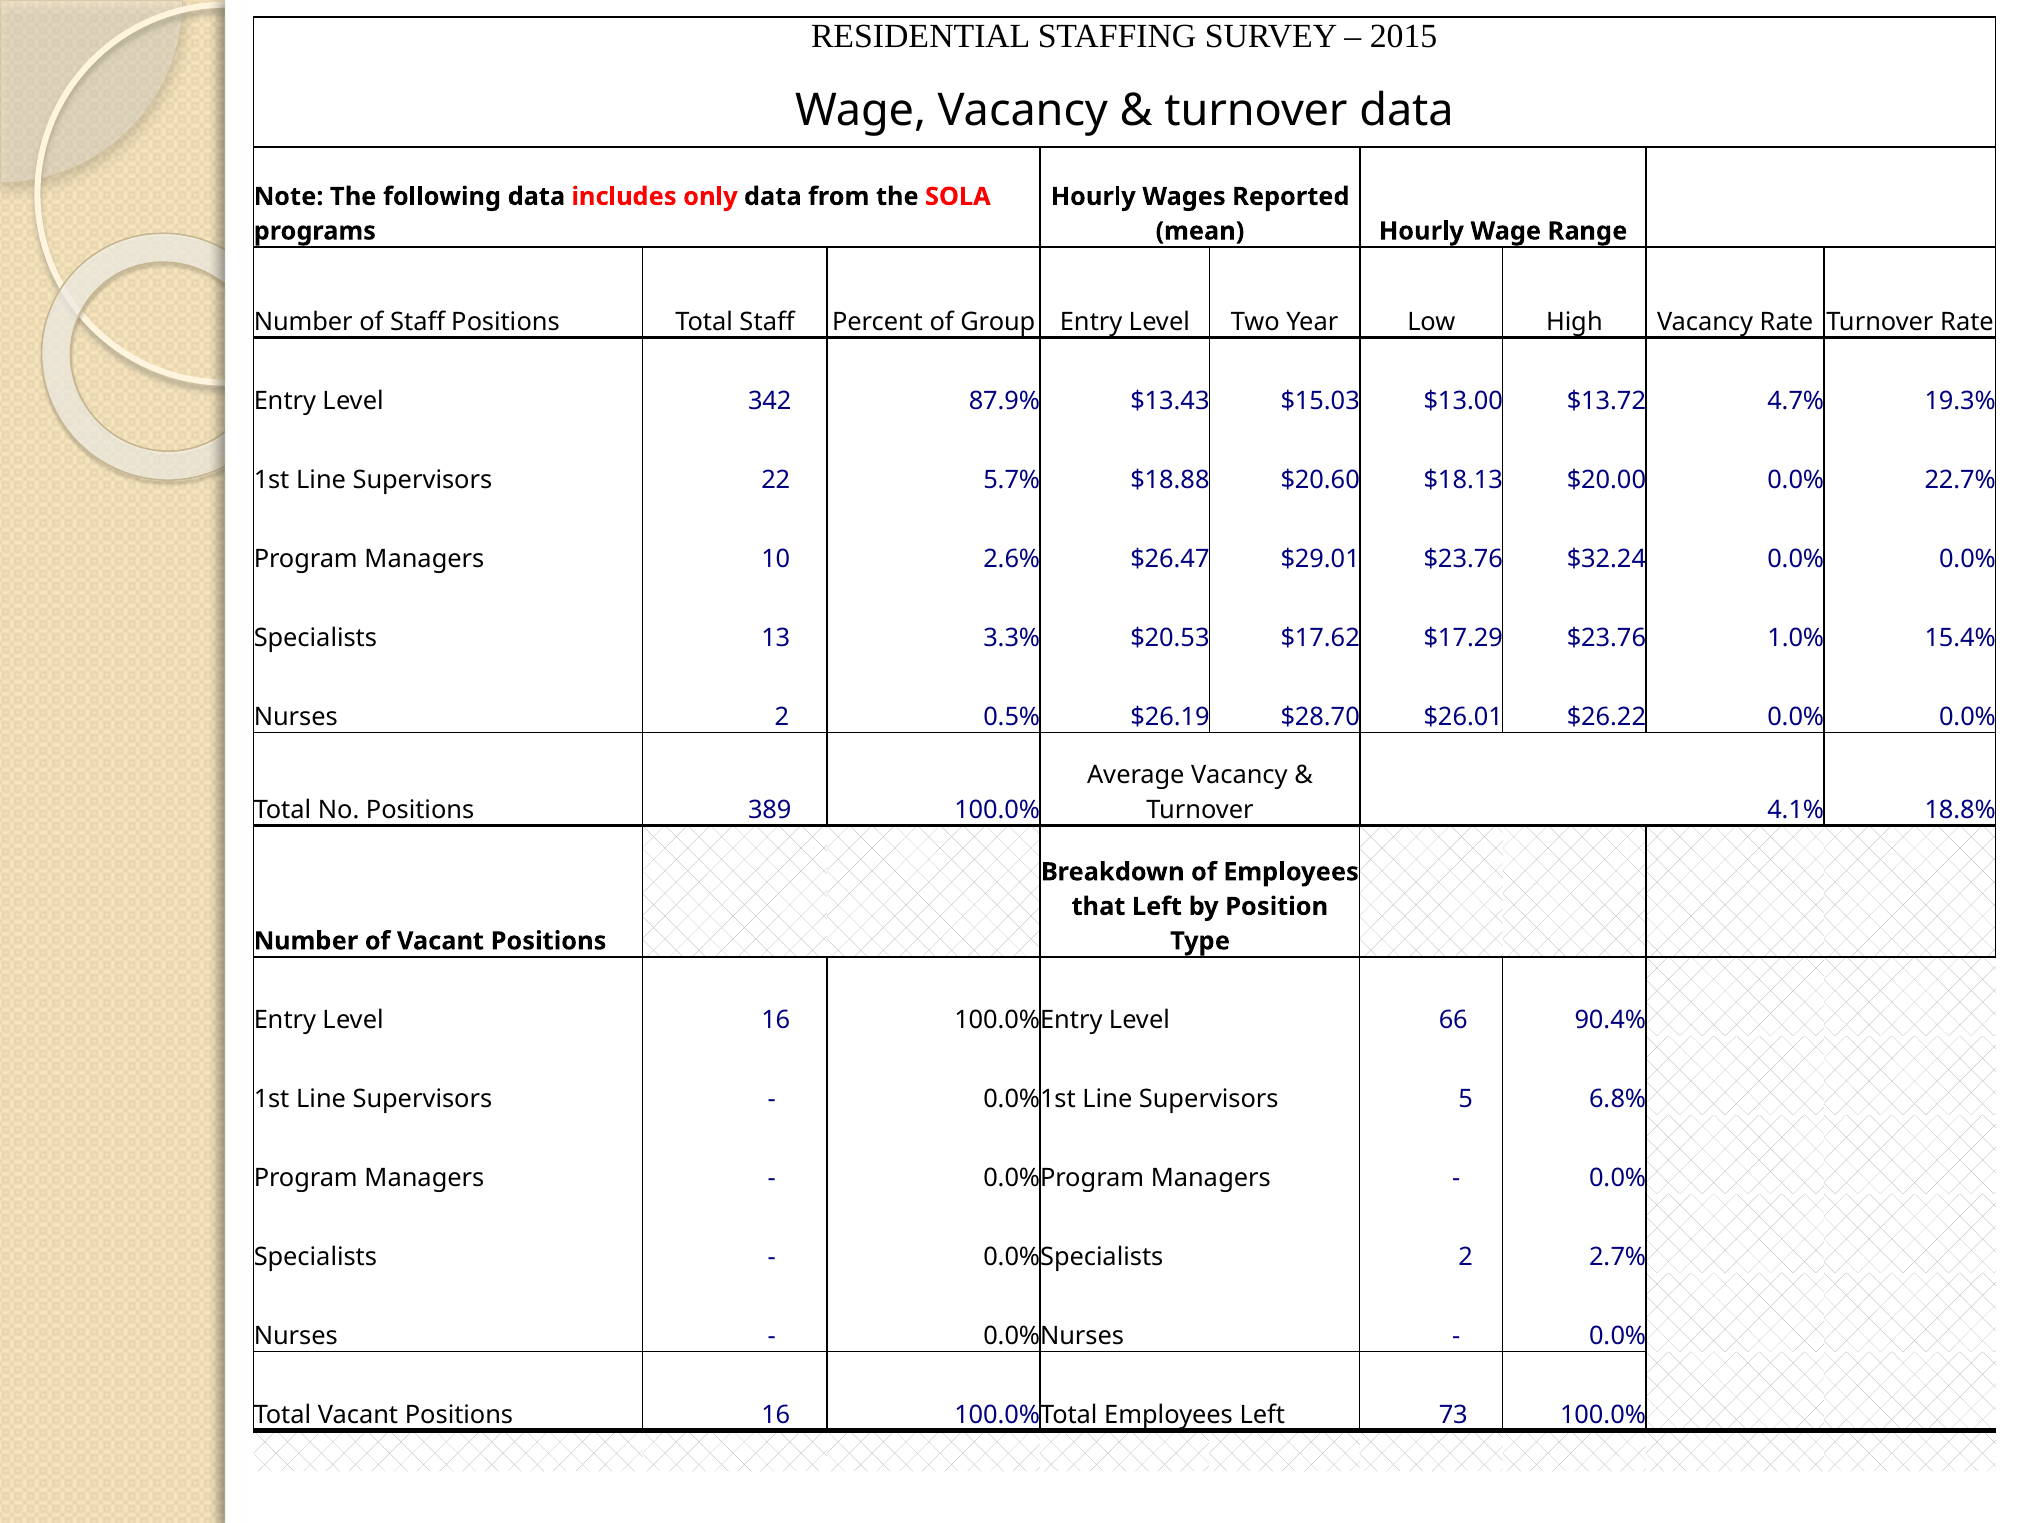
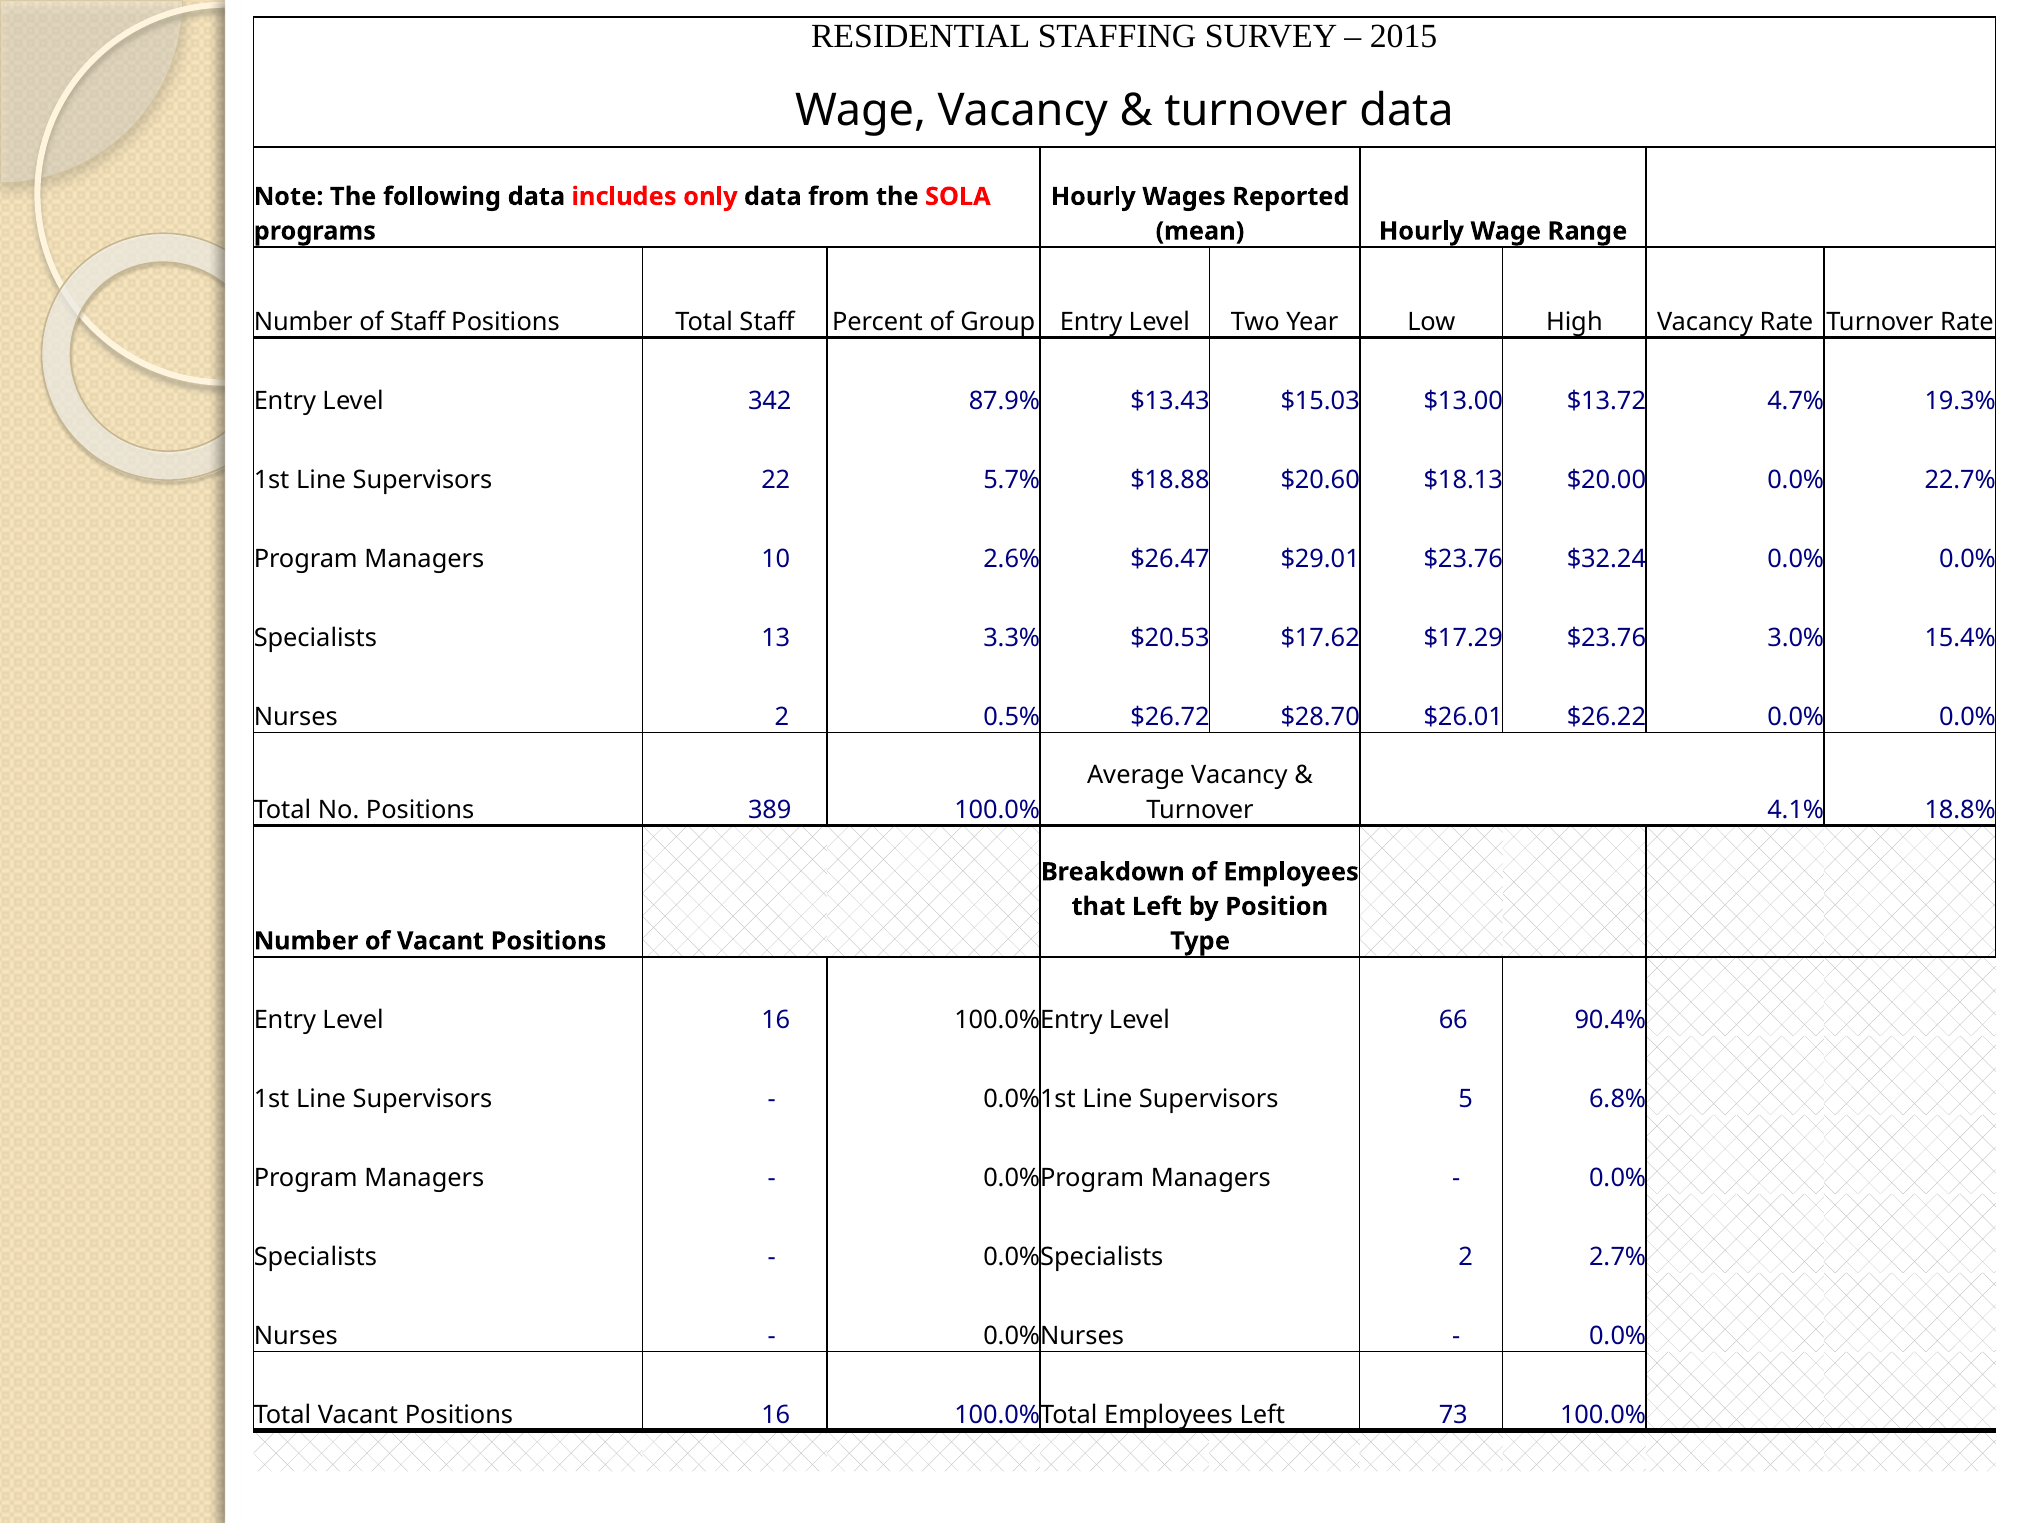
1.0%: 1.0% -> 3.0%
$26.19: $26.19 -> $26.72
